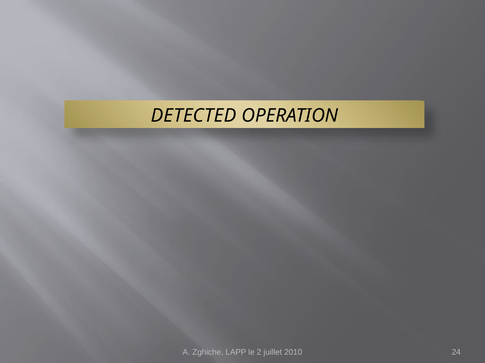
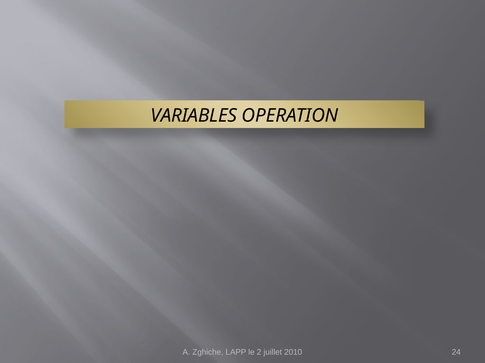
DETECTED: DETECTED -> VARIABLES
